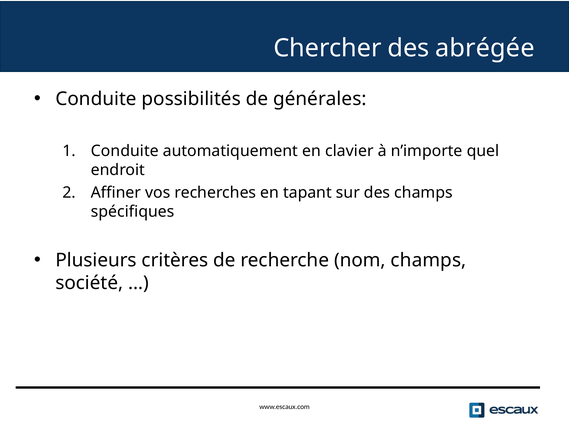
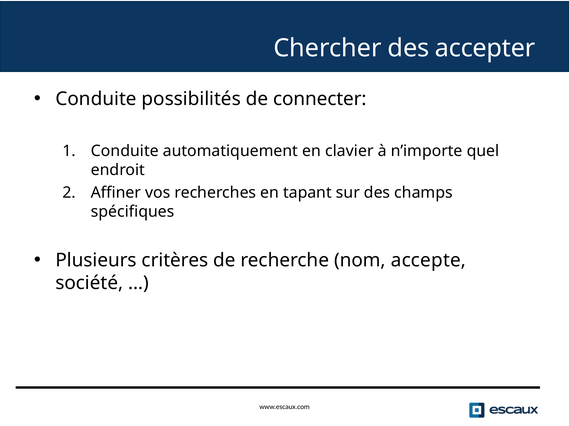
abrégée: abrégée -> accepter
générales: générales -> connecter
nom champs: champs -> accepte
